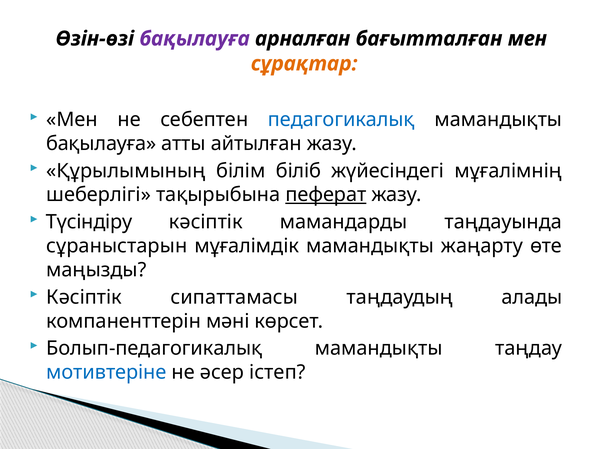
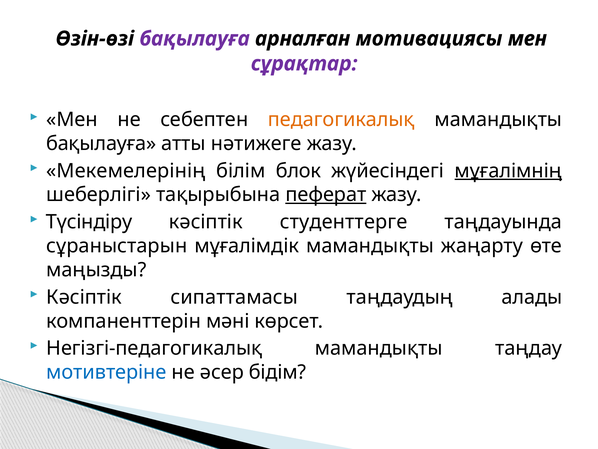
бағытталған: бағытталған -> мотивациясы
сұрақтар colour: orange -> purple
педагогикалық colour: blue -> orange
айтылған: айтылған -> нәтижеге
Құрылымының: Құрылымының -> Мекемелерінің
біліб: біліб -> блок
мұғалімнің underline: none -> present
мамандарды: мамандарды -> студенттерге
Болып-педагогикалық: Болып-педагогикалық -> Негізгі-педагогикалық
істеп: істеп -> бідім
